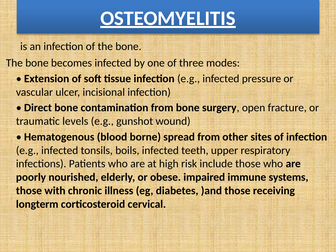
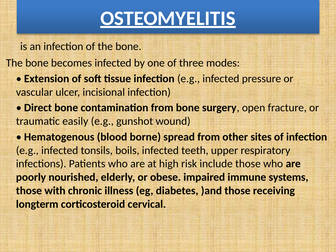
levels: levels -> easily
